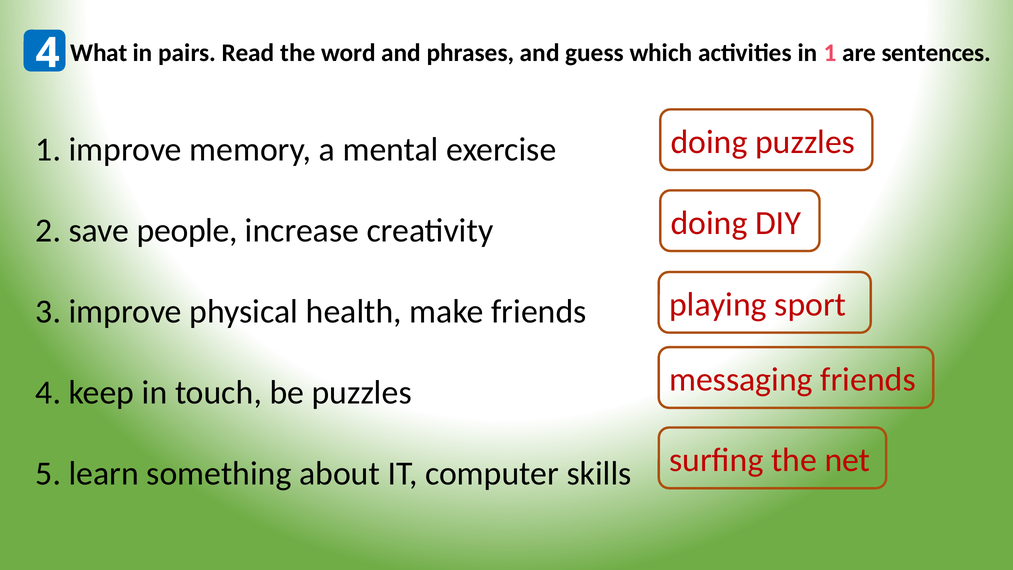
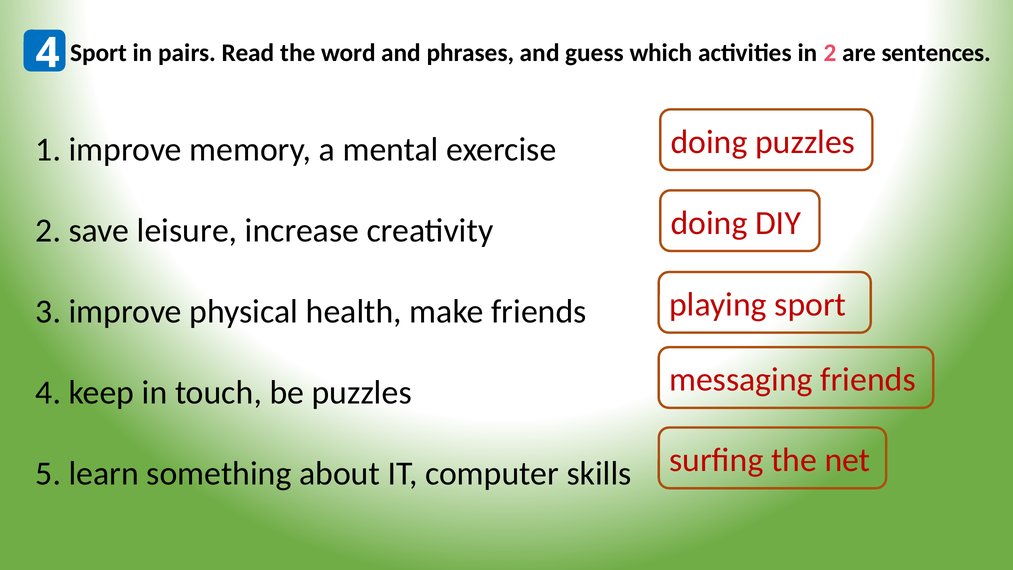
What at (99, 53): What -> Sport
in 1: 1 -> 2
people: people -> leisure
